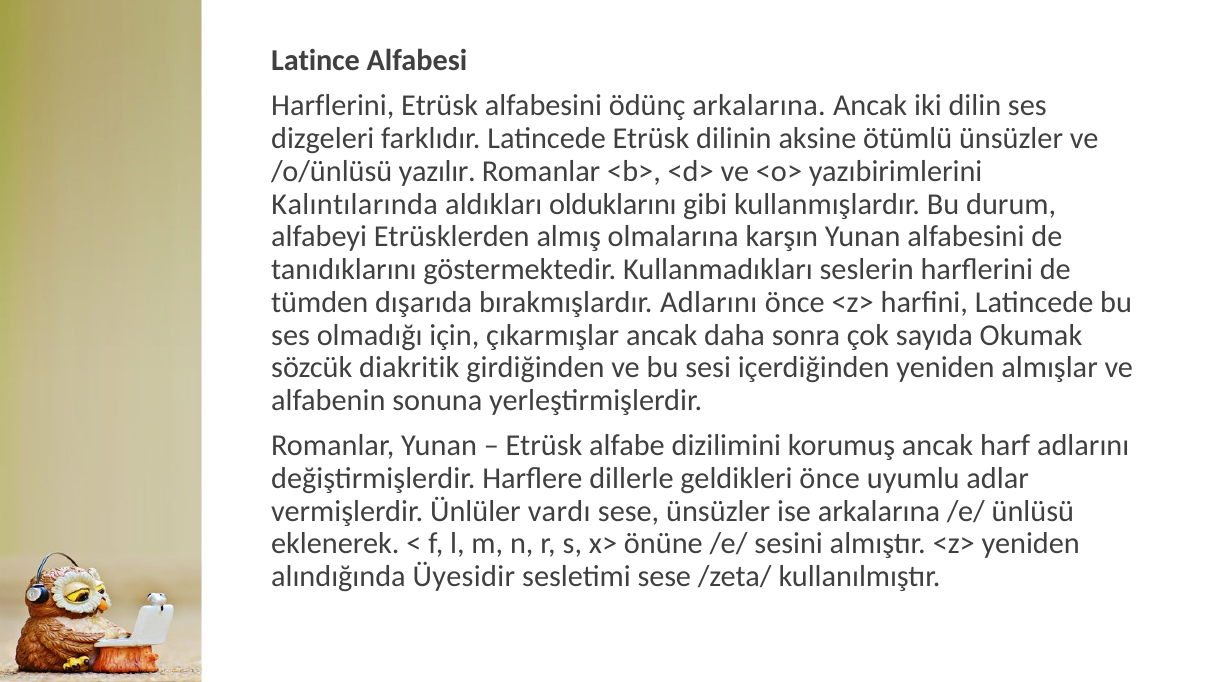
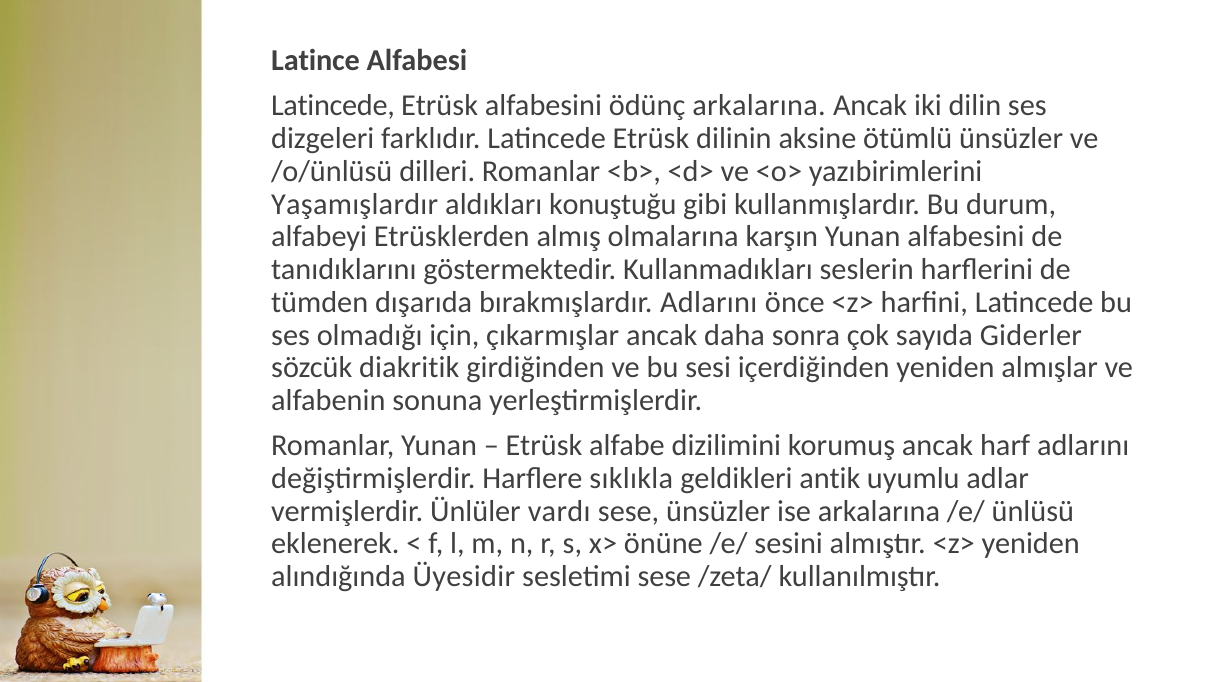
Harflerini at (333, 106): Harflerini -> Latincede
yazılır: yazılır -> dilleri
Kalıntılarında: Kalıntılarında -> Yaşamışlardır
olduklarını: olduklarını -> konuştuğu
Okumak: Okumak -> Giderler
dillerle: dillerle -> sıklıkla
geldikleri önce: önce -> antik
